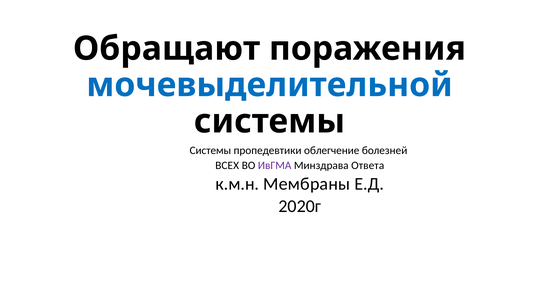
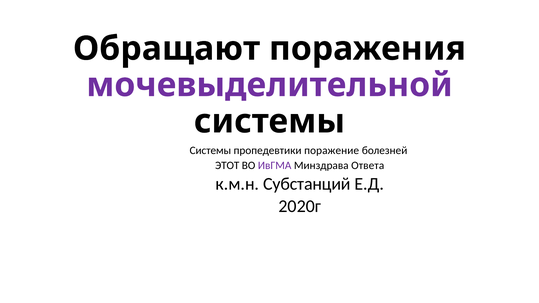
мочевыделительной colour: blue -> purple
облегчение: облегчение -> поражение
ВСЕХ: ВСЕХ -> ЭТОТ
Мембраны: Мембраны -> Субстанций
